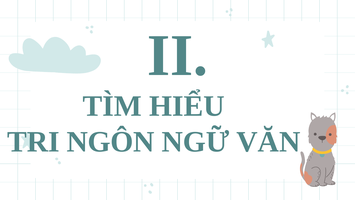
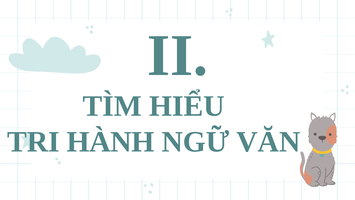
NGÔN: NGÔN -> HÀNH
